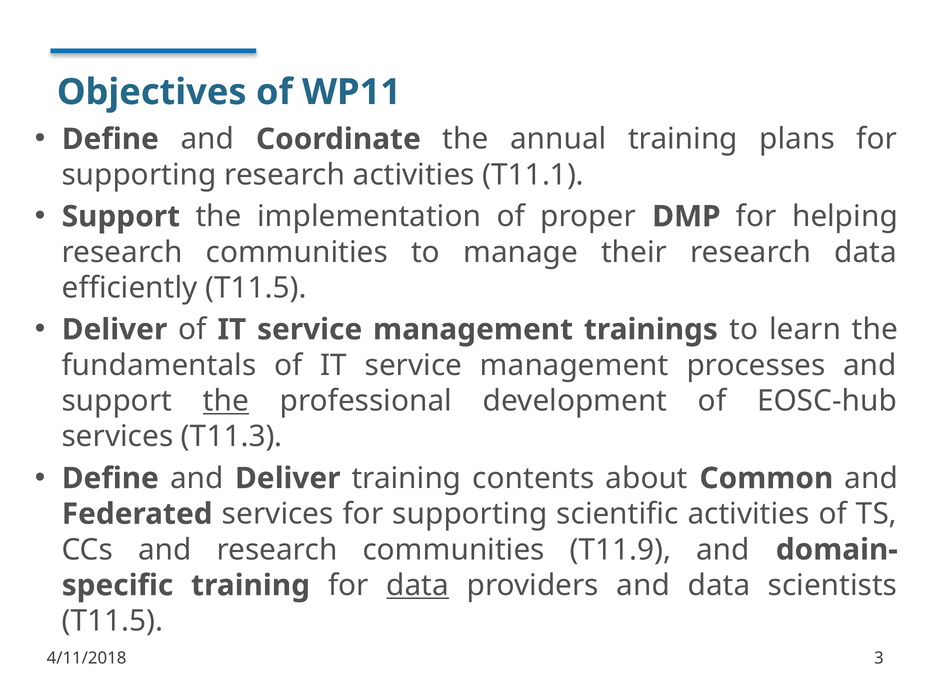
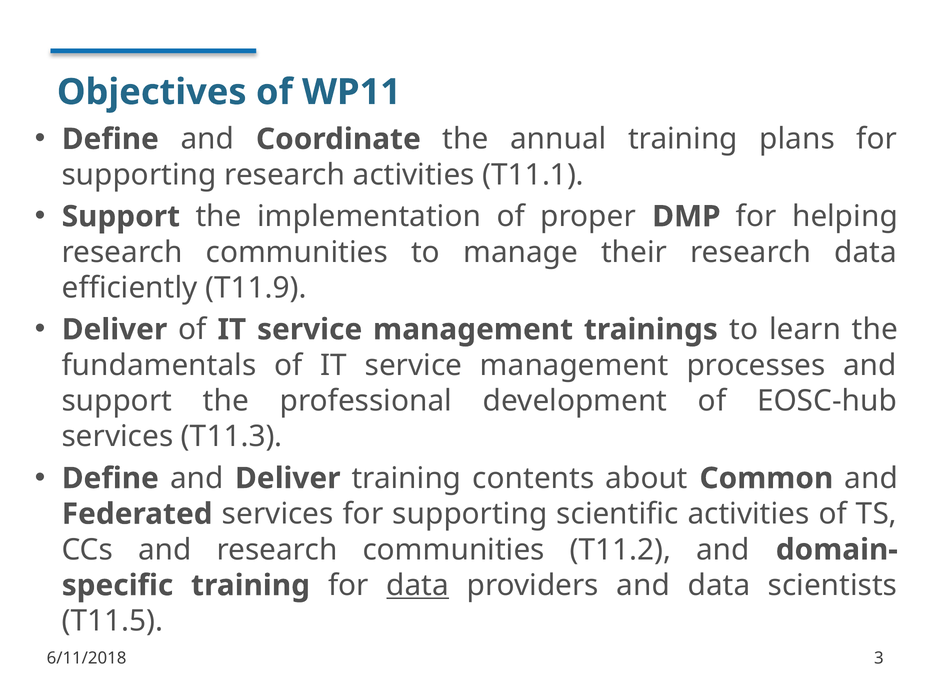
efficiently T11.5: T11.5 -> T11.9
the at (226, 401) underline: present -> none
T11.9: T11.9 -> T11.2
4/11/2018: 4/11/2018 -> 6/11/2018
